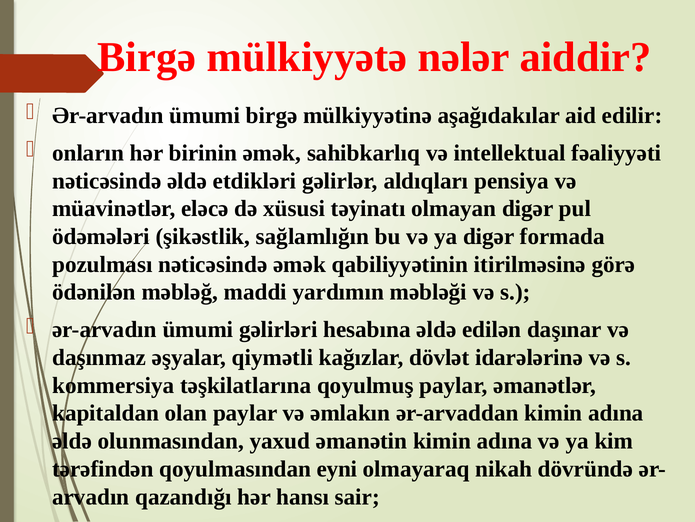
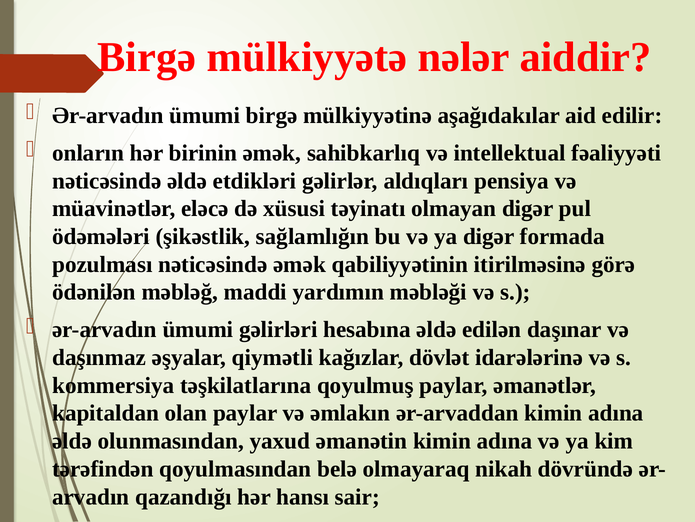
eyni: eyni -> belə
